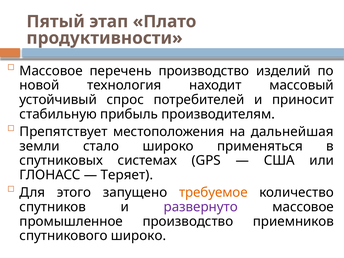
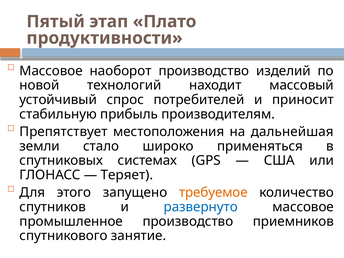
перечень: перечень -> наоборот
технология: технология -> технологий
развернуто colour: purple -> blue
спутникового широко: широко -> занятие
